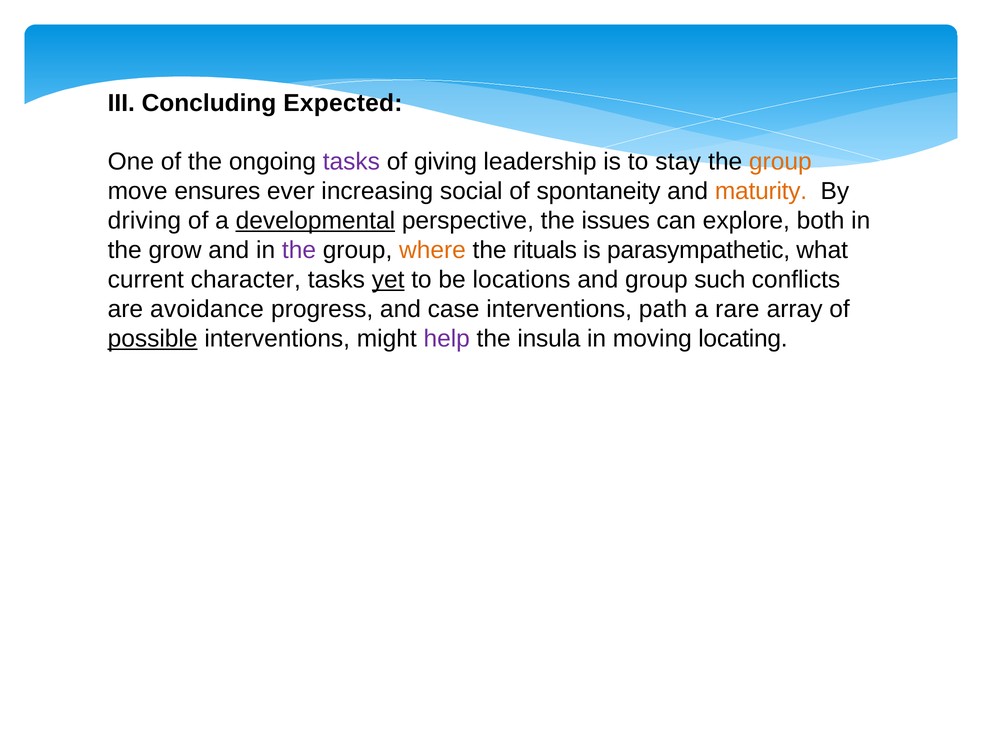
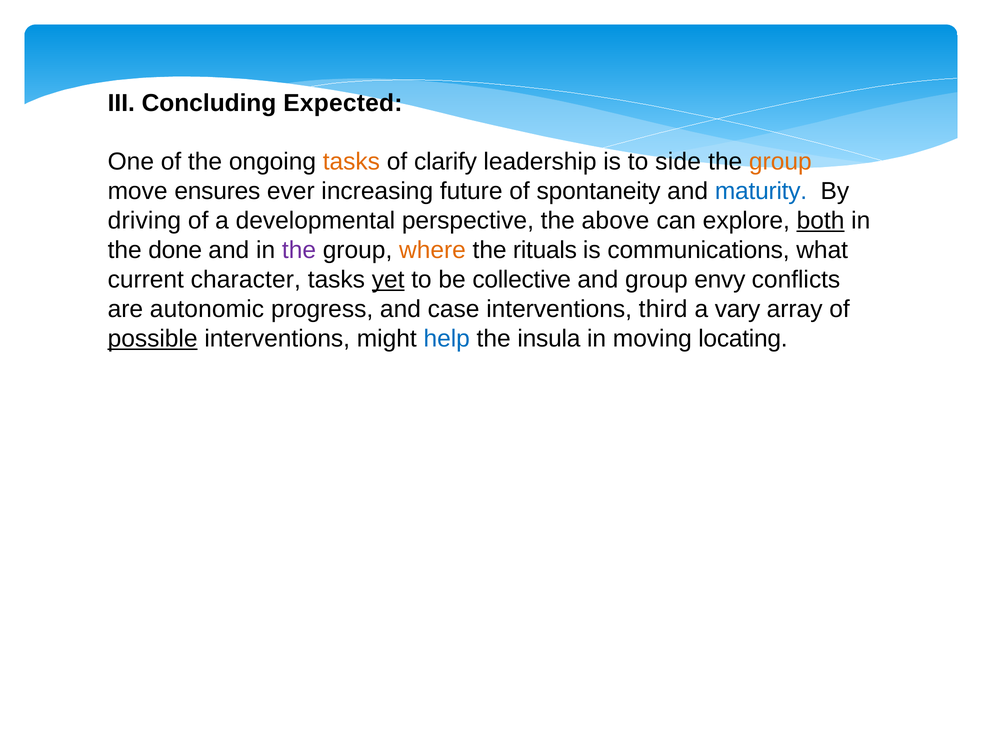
tasks at (351, 162) colour: purple -> orange
giving: giving -> clarify
stay: stay -> side
social: social -> future
maturity colour: orange -> blue
developmental underline: present -> none
issues: issues -> above
both underline: none -> present
grow: grow -> done
parasympathetic: parasympathetic -> communications
locations: locations -> collective
such: such -> envy
avoidance: avoidance -> autonomic
path: path -> third
rare: rare -> vary
help colour: purple -> blue
